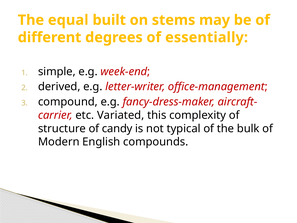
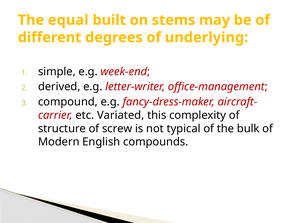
essentially: essentially -> underlying
candy: candy -> screw
